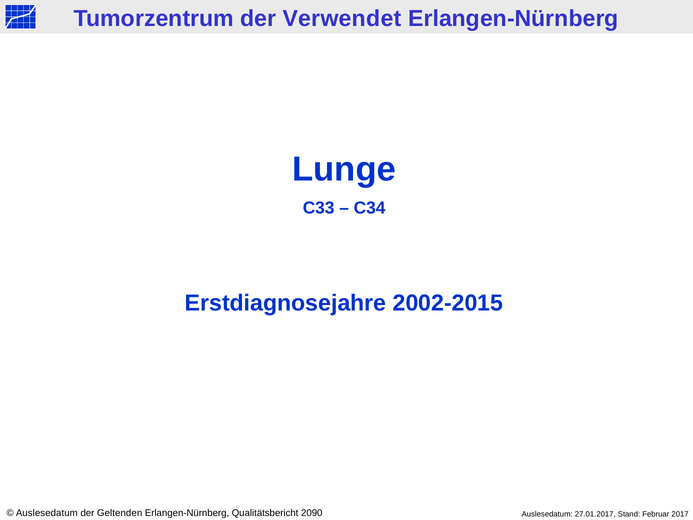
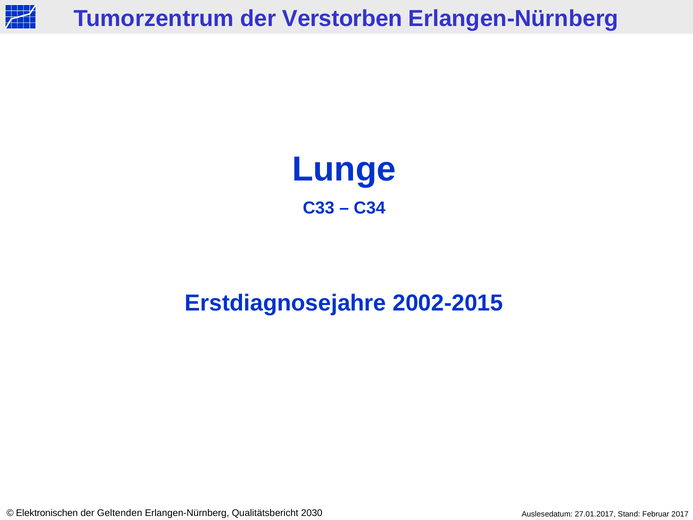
Verwendet: Verwendet -> Verstorben
Auslesedatum at (47, 513): Auslesedatum -> Elektronischen
2090: 2090 -> 2030
